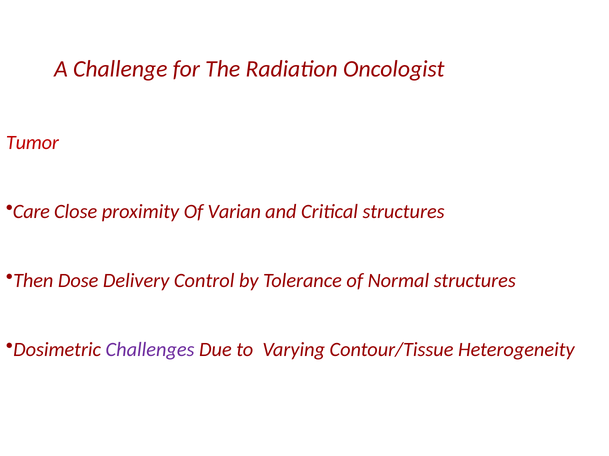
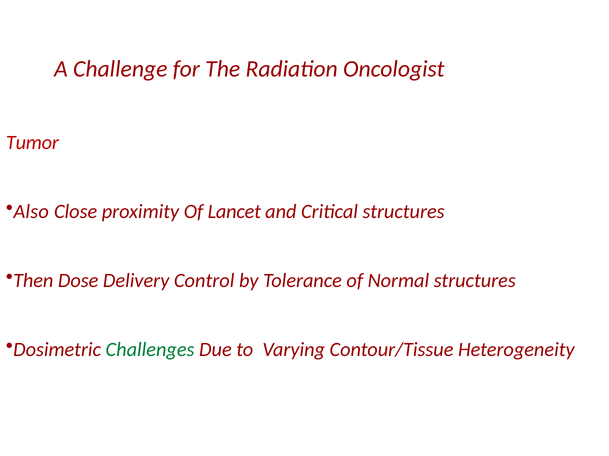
Care: Care -> Also
Varian: Varian -> Lancet
Challenges colour: purple -> green
